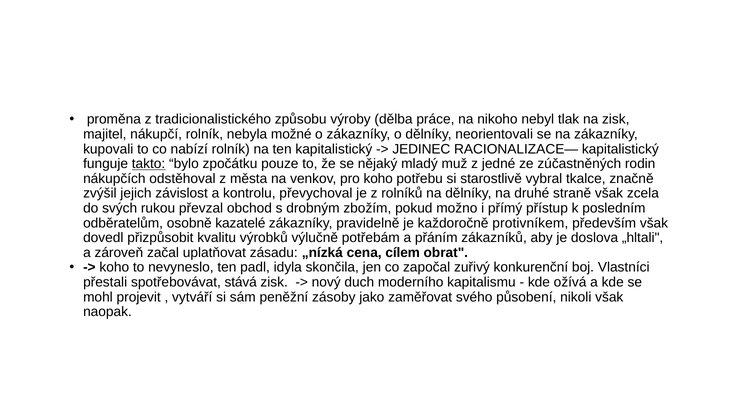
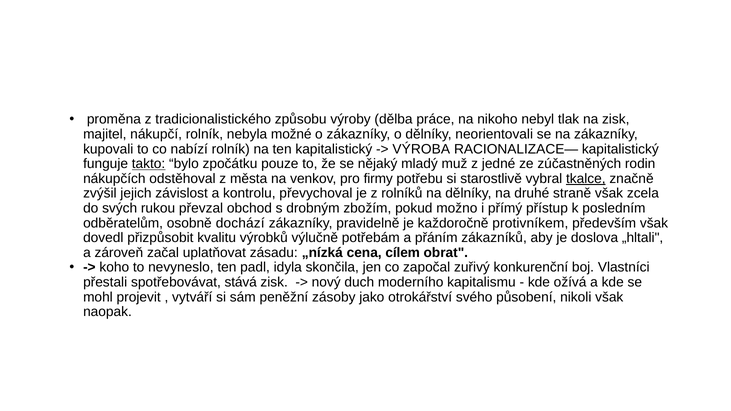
JEDINEC: JEDINEC -> VÝROBA
pro koho: koho -> firmy
tkalce underline: none -> present
kazatelé: kazatelé -> dochází
zaměřovat: zaměřovat -> otrokářství
